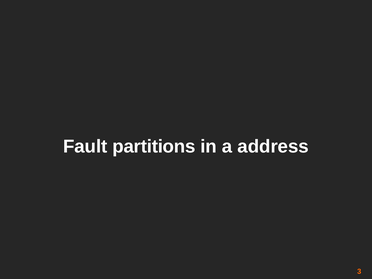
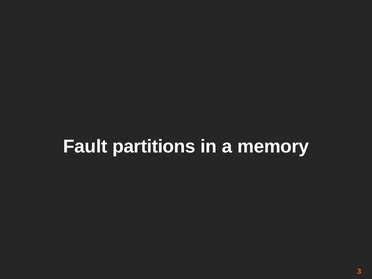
address: address -> memory
